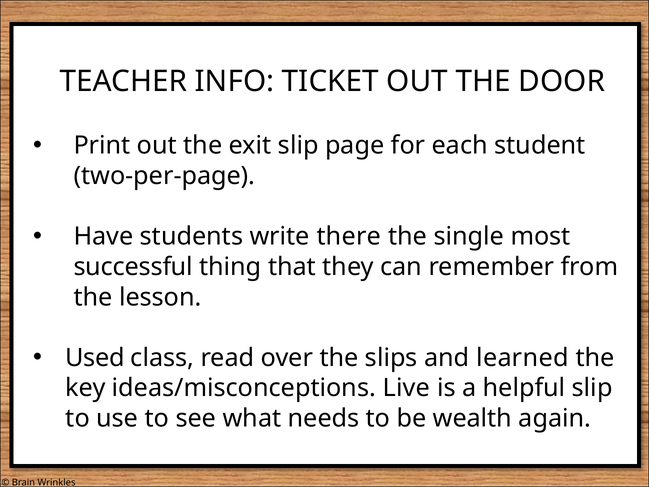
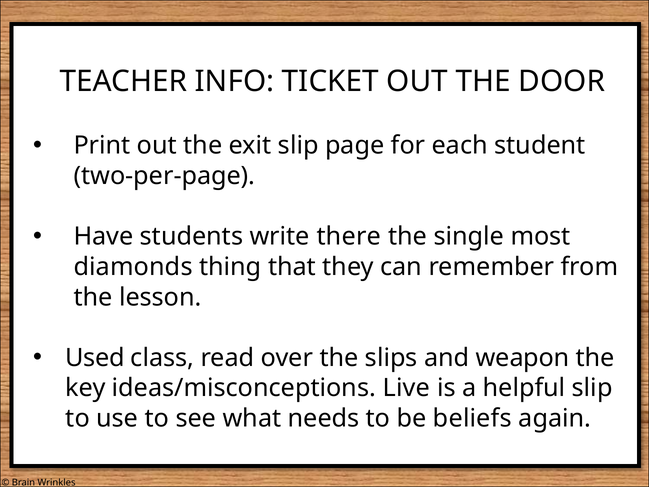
successful: successful -> diamonds
learned: learned -> weapon
wealth: wealth -> beliefs
